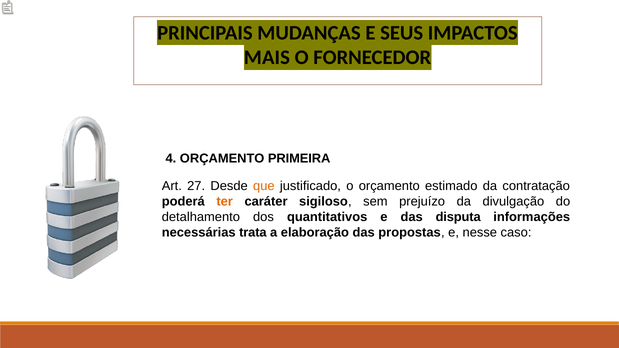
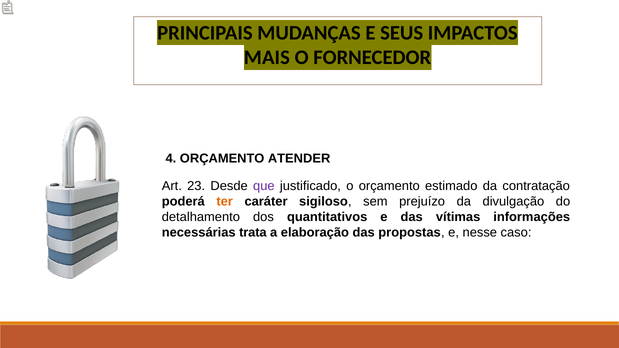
PRIMEIRA: PRIMEIRA -> ATENDER
27: 27 -> 23
que colour: orange -> purple
disputa: disputa -> vítimas
